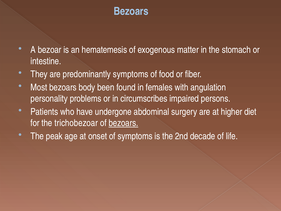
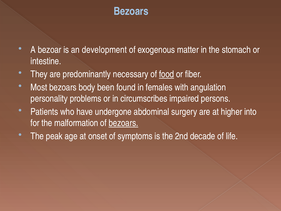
hematemesis: hematemesis -> development
predominantly symptoms: symptoms -> necessary
food underline: none -> present
diet: diet -> into
trichobezoar: trichobezoar -> malformation
